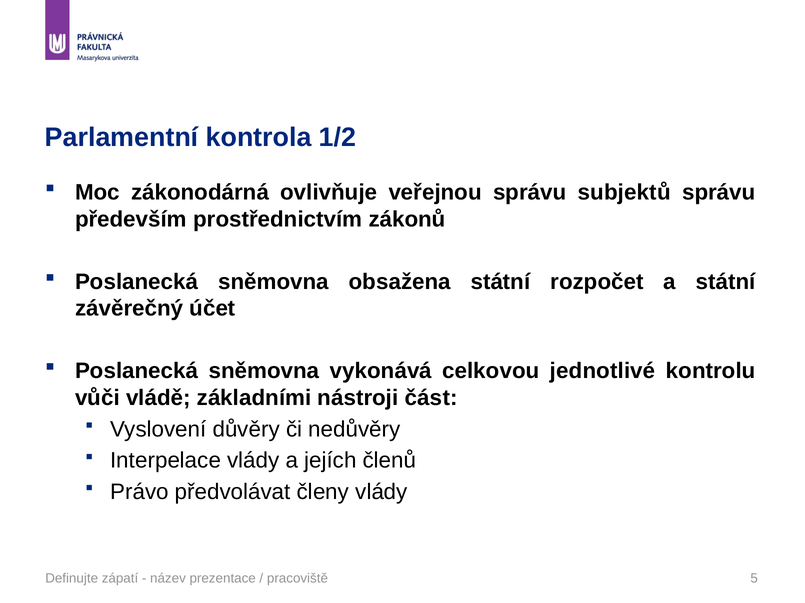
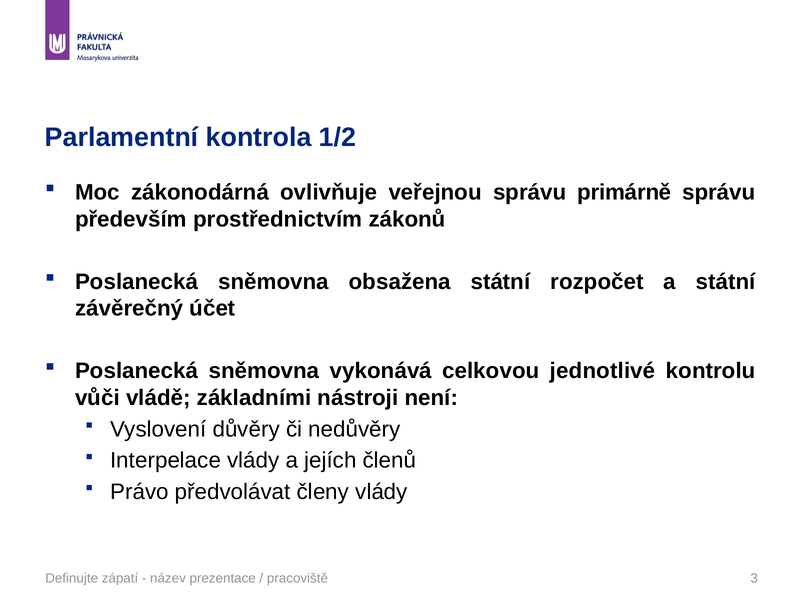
subjektů: subjektů -> primárně
část: část -> není
5: 5 -> 3
